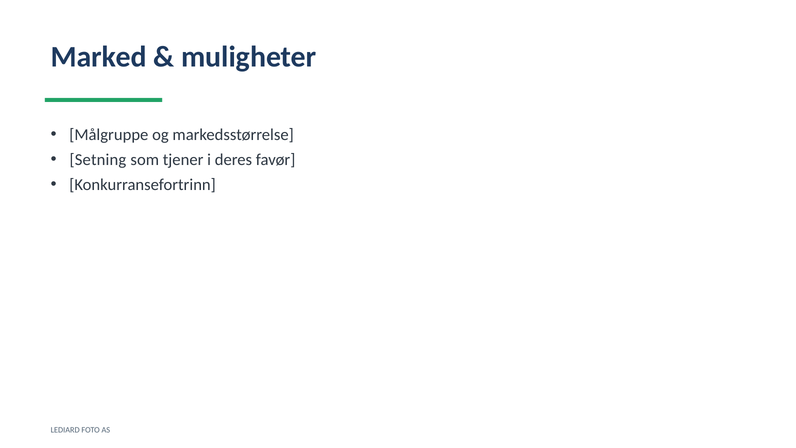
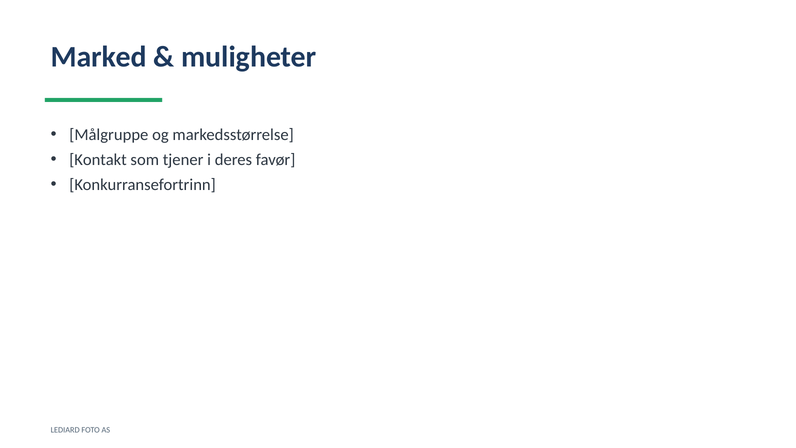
Setning: Setning -> Kontakt
